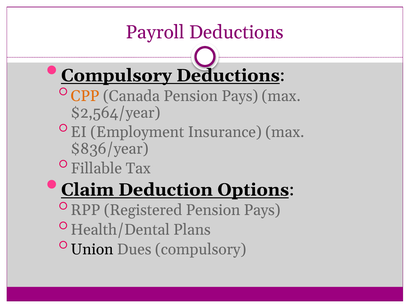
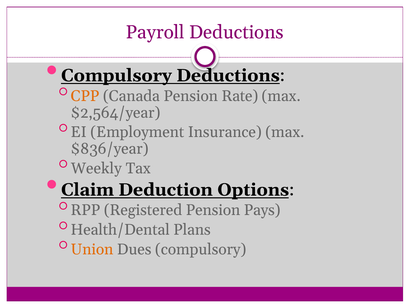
Canada Pension Pays: Pays -> Rate
Fillable: Fillable -> Weekly
Union colour: black -> orange
